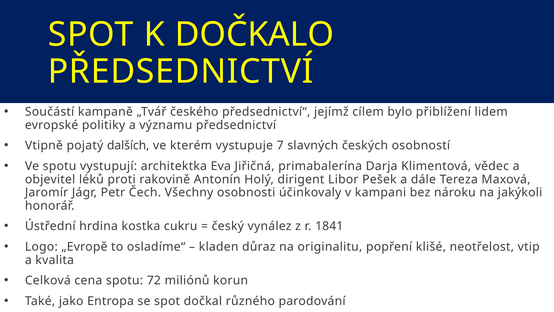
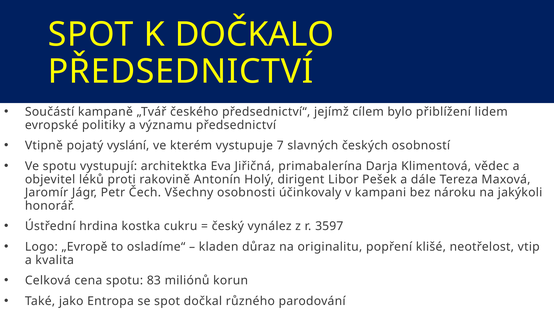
dalších: dalších -> vyslání
1841: 1841 -> 3597
72: 72 -> 83
